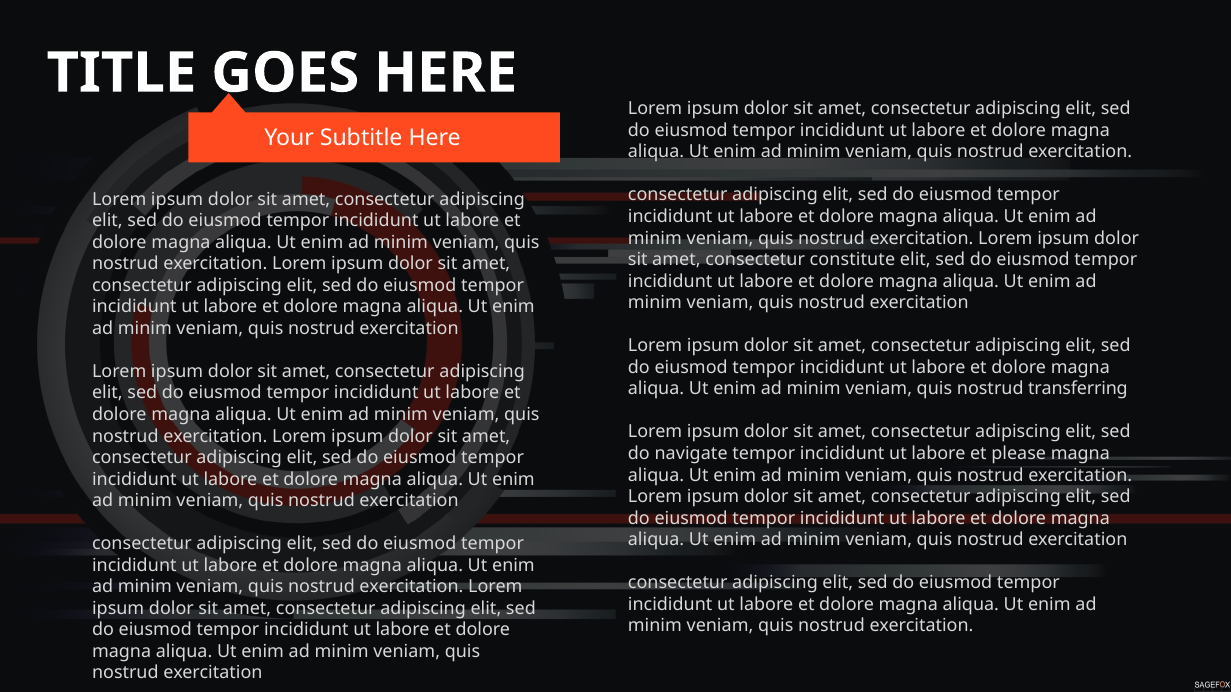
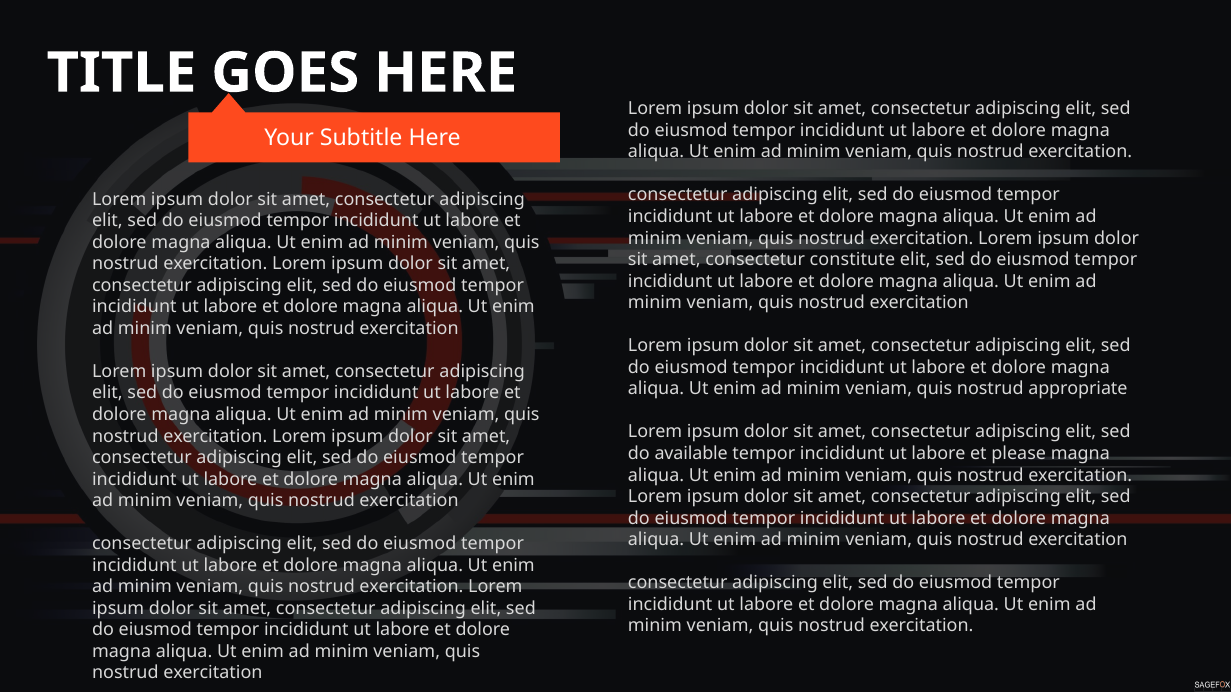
transferring: transferring -> appropriate
navigate: navigate -> available
